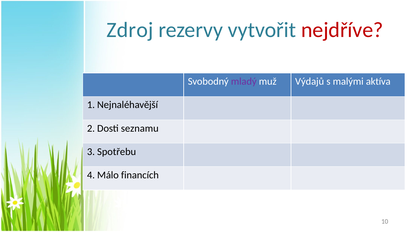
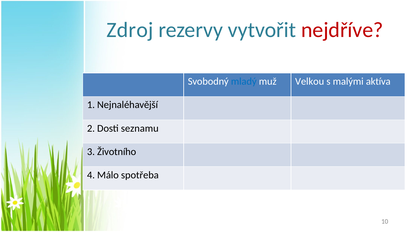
mladý colour: purple -> blue
Výdajů: Výdajů -> Velkou
Spotřebu: Spotřebu -> Životního
financích: financích -> spotřeba
